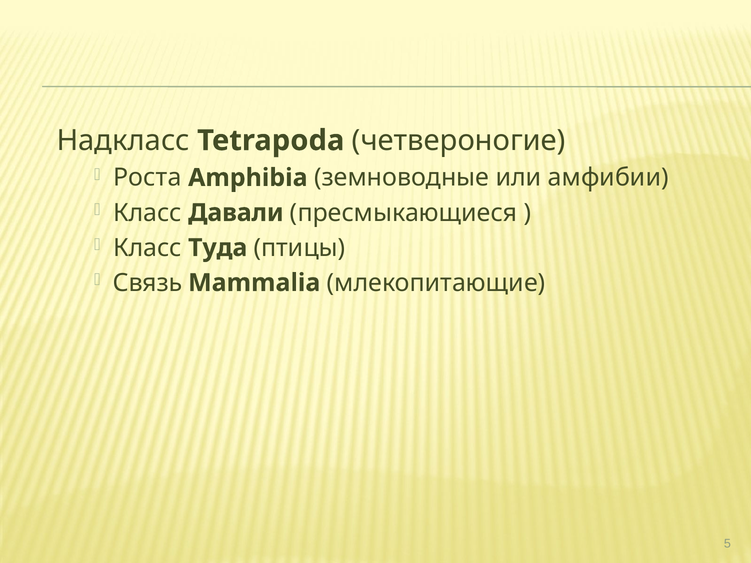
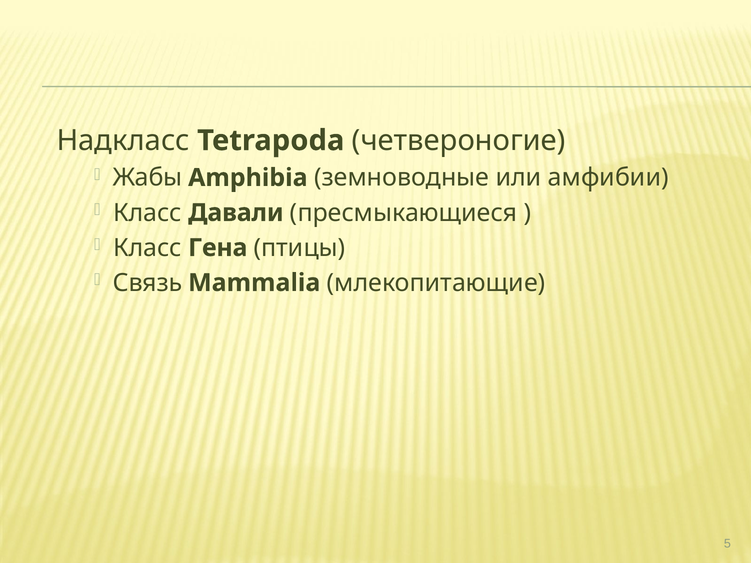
Роста: Роста -> Жабы
Туда: Туда -> Гена
